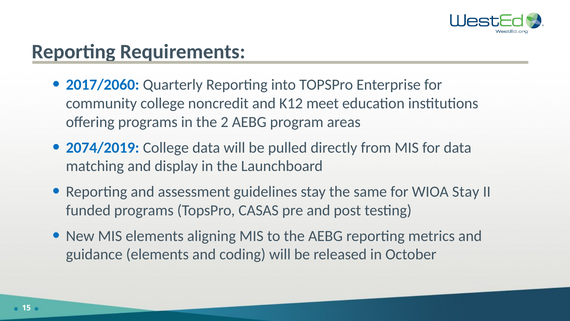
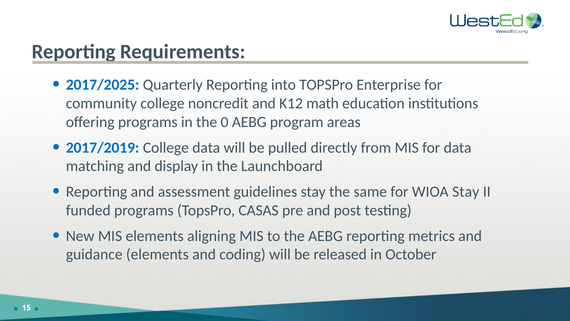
2017/2060: 2017/2060 -> 2017/2025
meet: meet -> math
2: 2 -> 0
2074/2019: 2074/2019 -> 2017/2019
